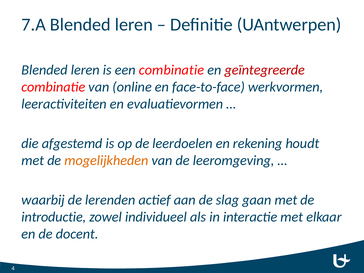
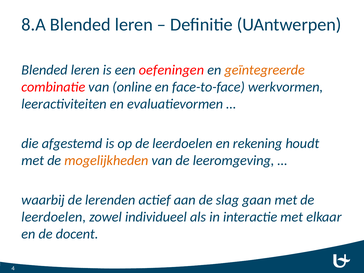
7.A: 7.A -> 8.A
een combinatie: combinatie -> oefeningen
geïntegreerde colour: red -> orange
introductie at (54, 217): introductie -> leerdoelen
